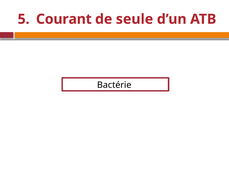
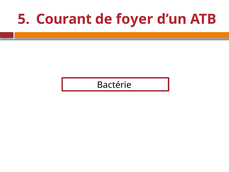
seule: seule -> foyer
